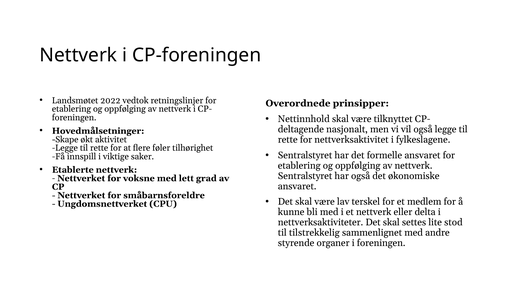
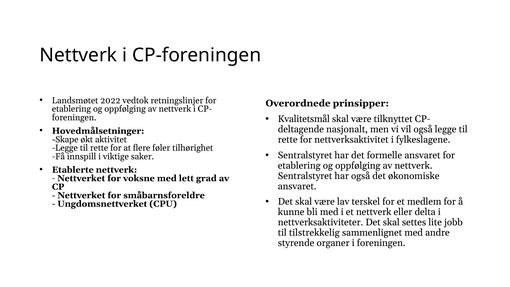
Nettinnhold: Nettinnhold -> Kvalitetsmål
stod: stod -> jobb
